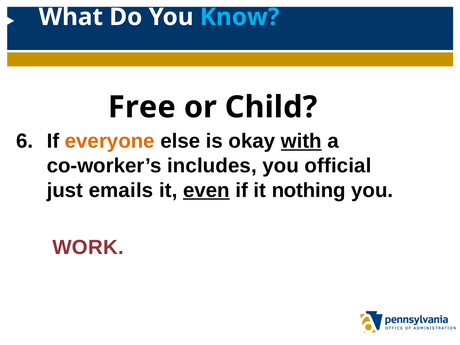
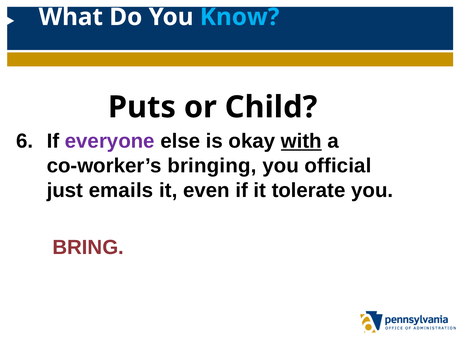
Free: Free -> Puts
everyone colour: orange -> purple
includes: includes -> bringing
even underline: present -> none
nothing: nothing -> tolerate
WORK: WORK -> BRING
